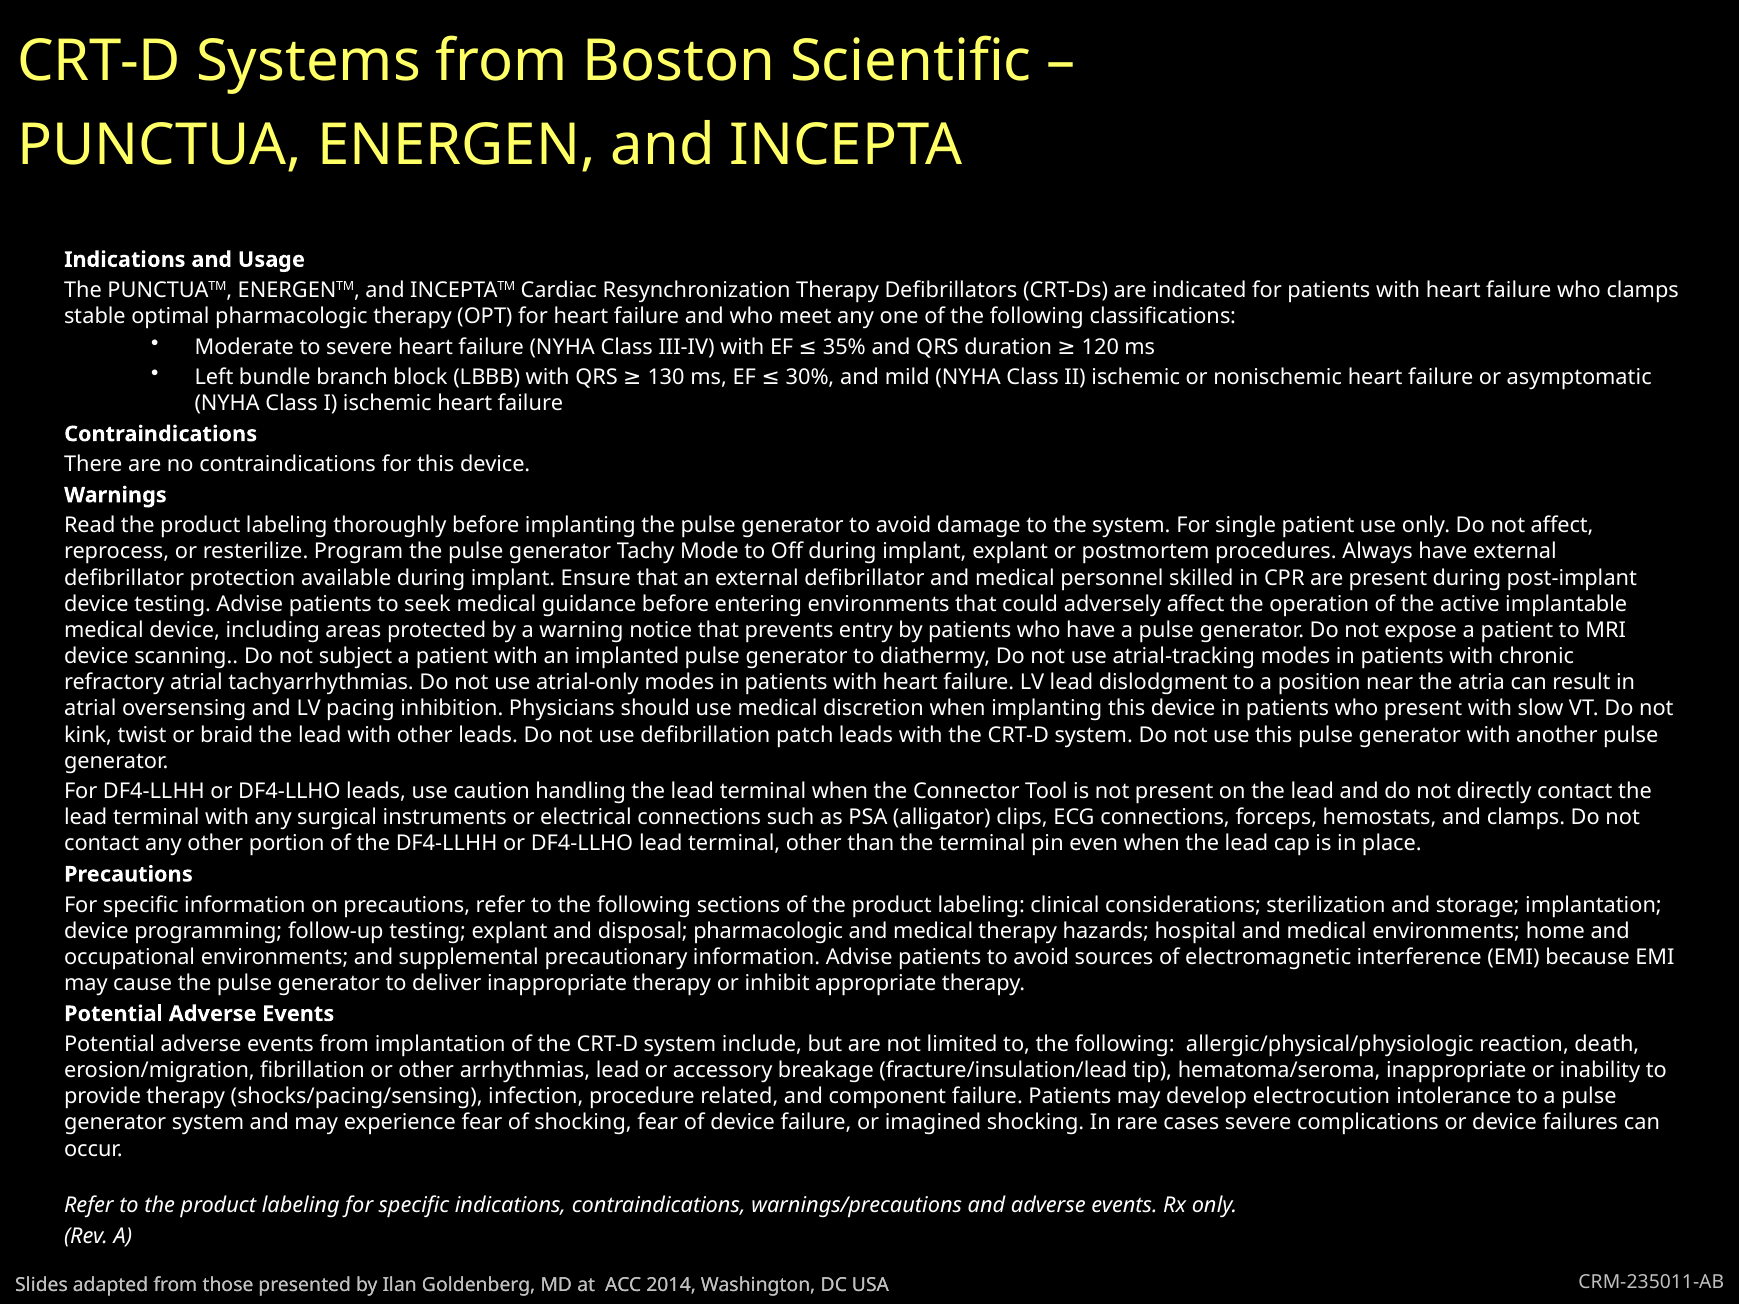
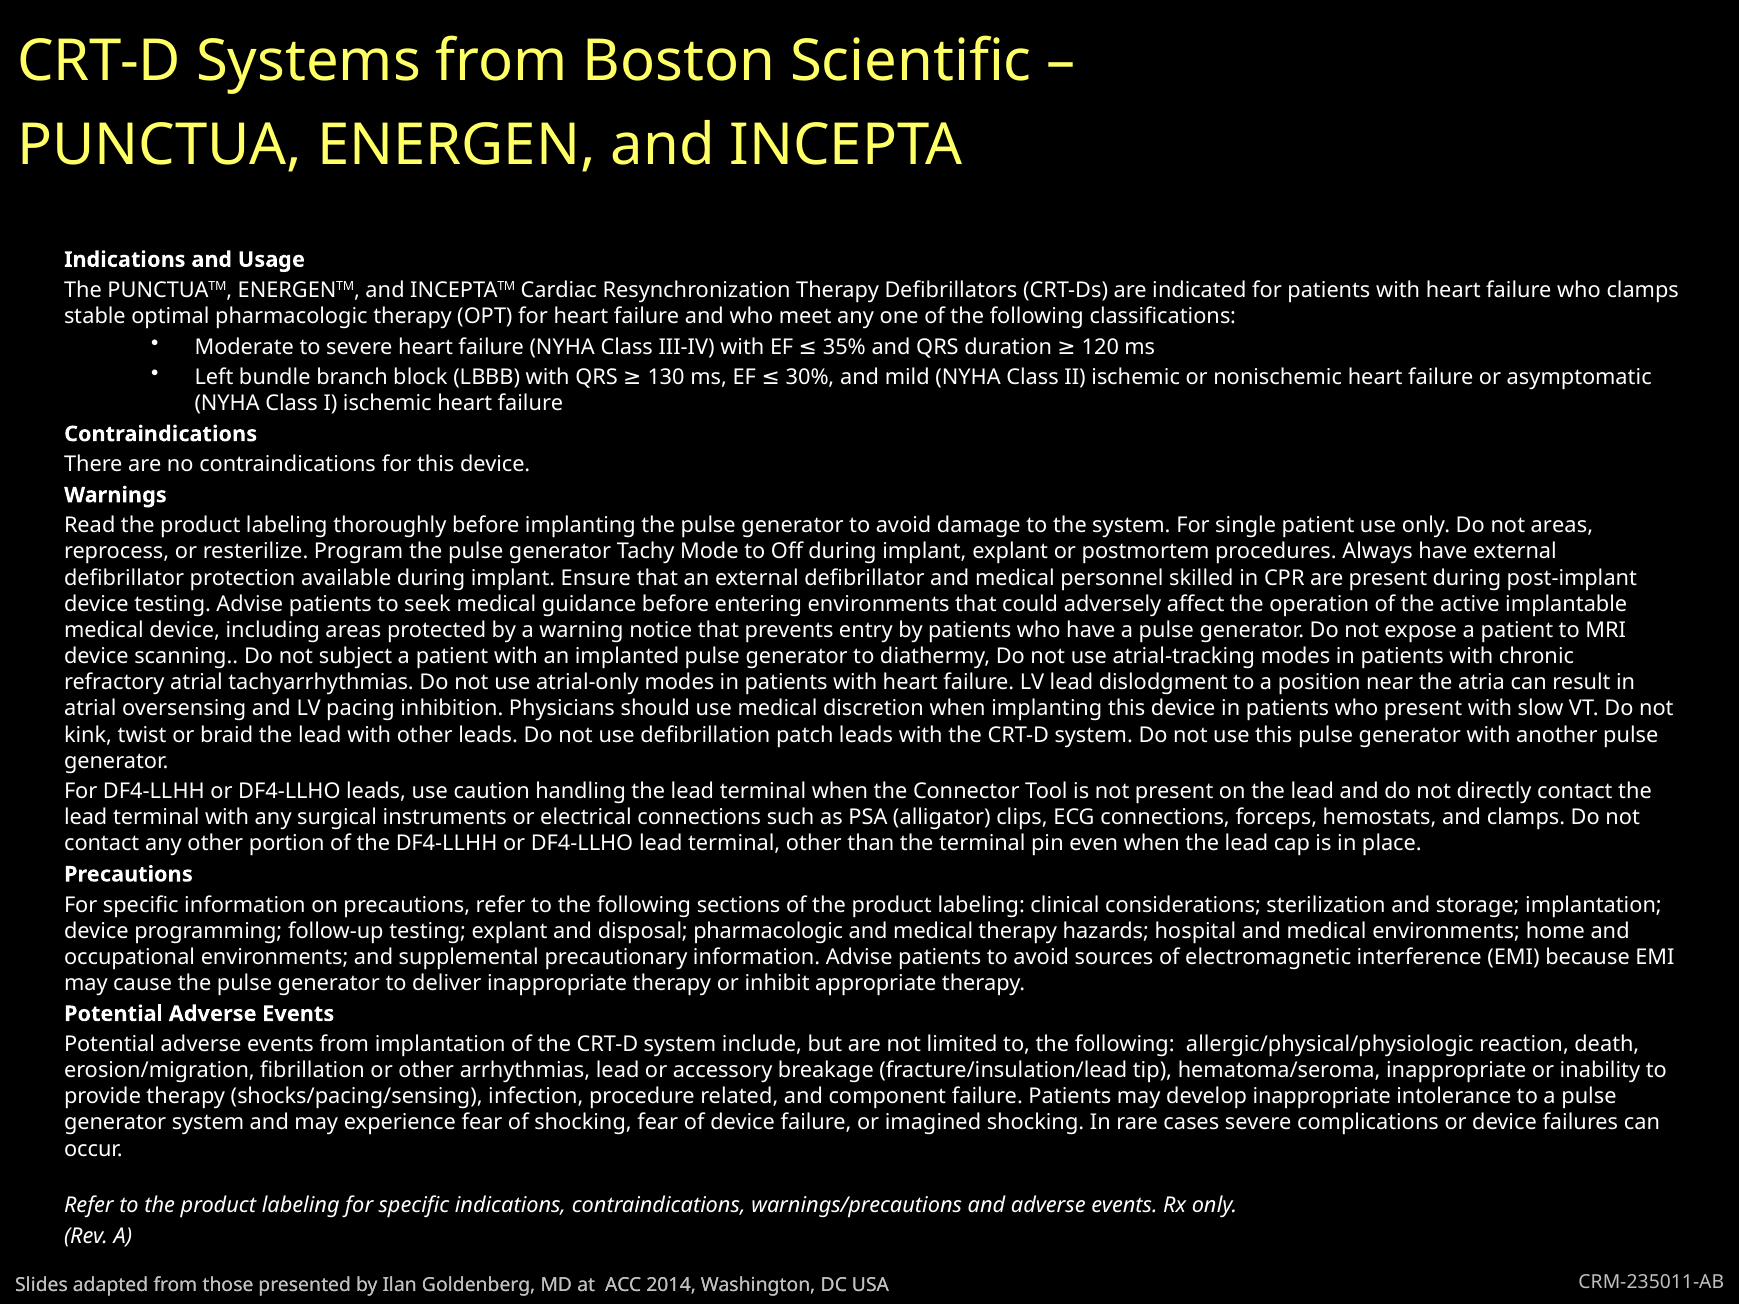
not affect: affect -> areas
develop electrocution: electrocution -> inappropriate
